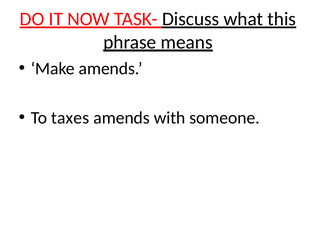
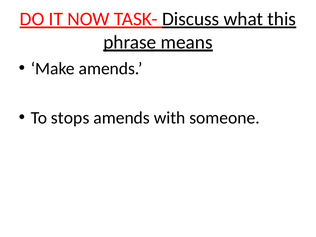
taxes: taxes -> stops
